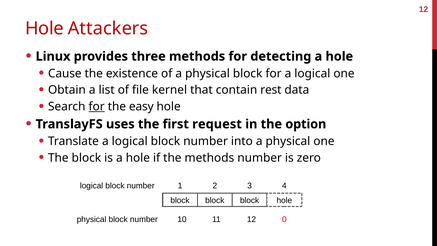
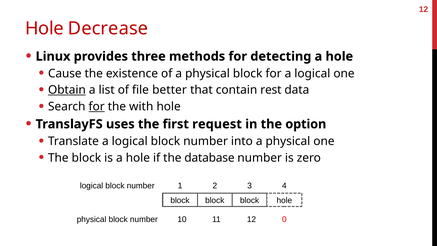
Attackers: Attackers -> Decrease
Obtain underline: none -> present
kernel: kernel -> better
easy: easy -> with
the methods: methods -> database
